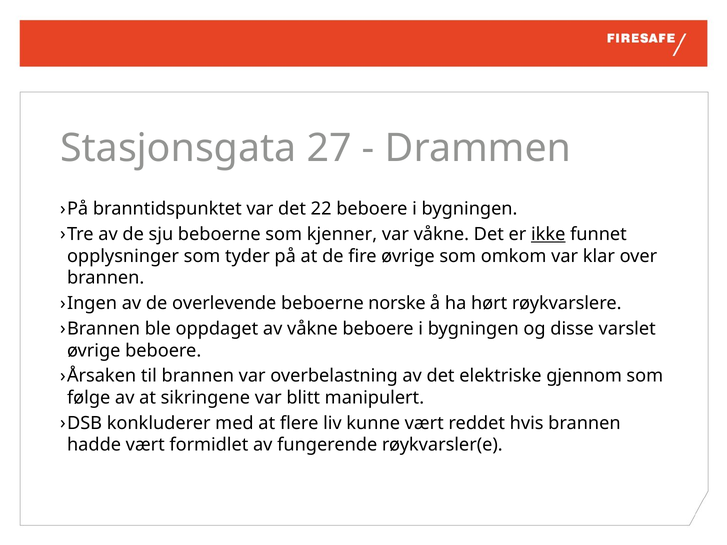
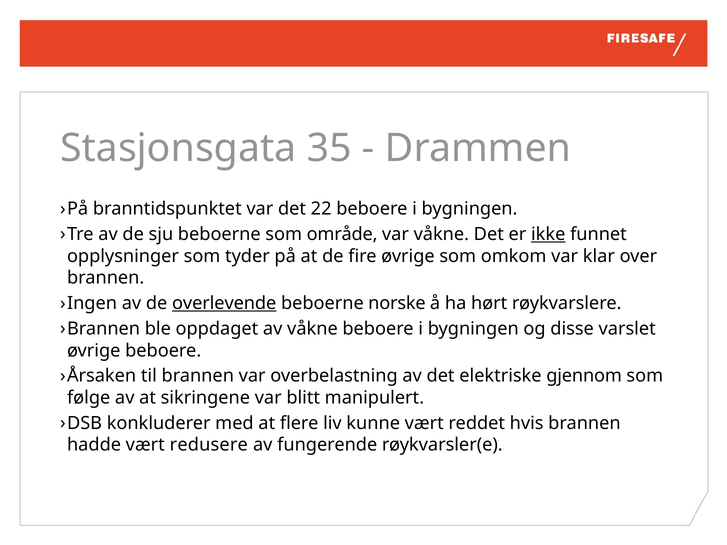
27: 27 -> 35
kjenner: kjenner -> område
overlevende underline: none -> present
formidlet: formidlet -> redusere
